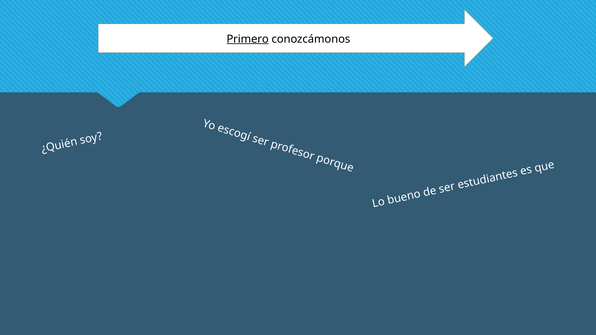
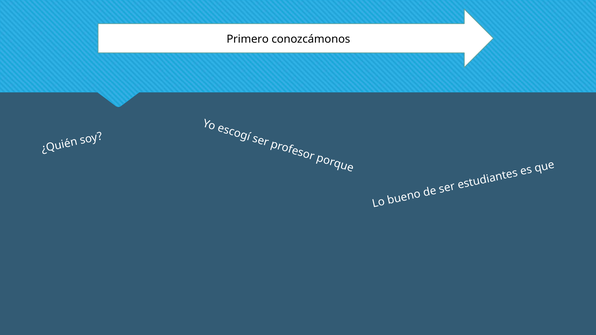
Primero underline: present -> none
